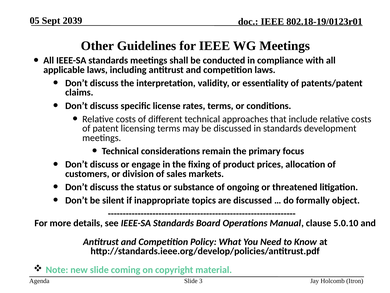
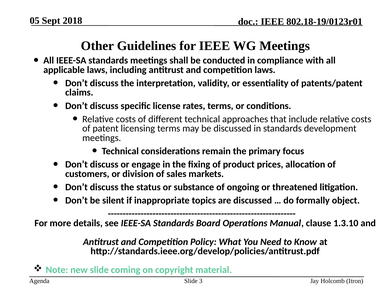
2039: 2039 -> 2018
5.0.10: 5.0.10 -> 1.3.10
